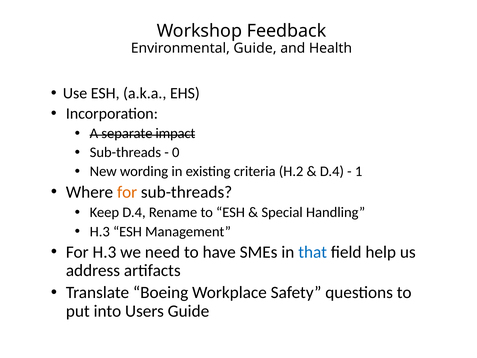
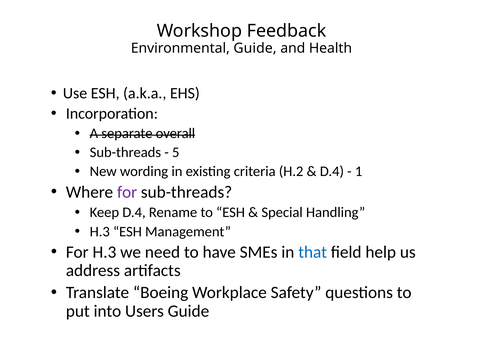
impact: impact -> overall
0: 0 -> 5
for at (127, 192) colour: orange -> purple
